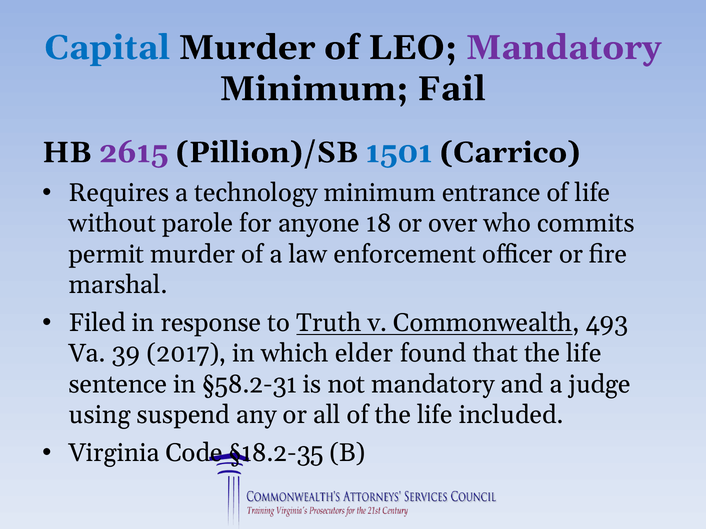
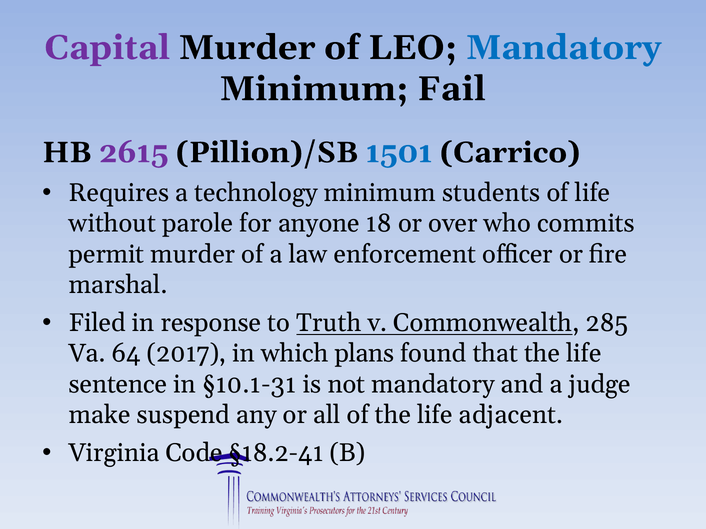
Capital colour: blue -> purple
Mandatory at (564, 48) colour: purple -> blue
entrance: entrance -> students
493: 493 -> 285
39: 39 -> 64
elder: elder -> plans
§58.2-31: §58.2-31 -> §10.1-31
using: using -> make
included: included -> adjacent
§18.2-35: §18.2-35 -> §18.2-41
